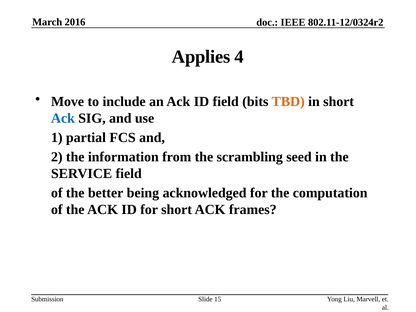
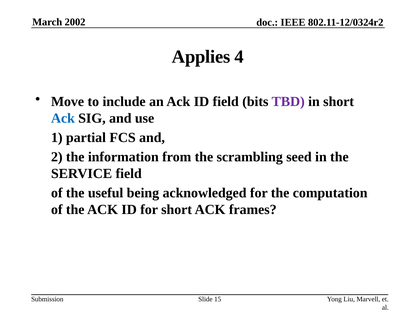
2016: 2016 -> 2002
TBD colour: orange -> purple
better: better -> useful
